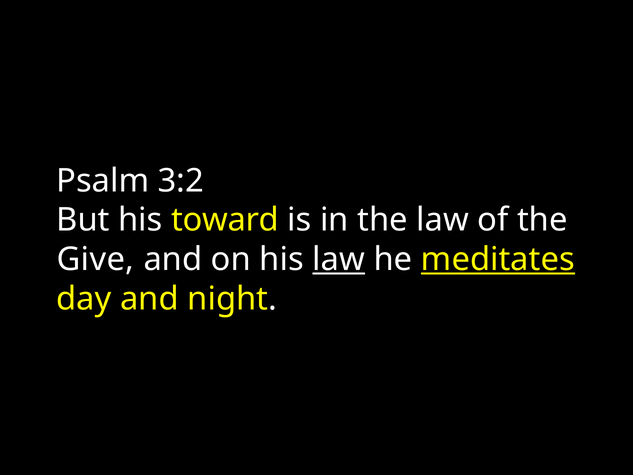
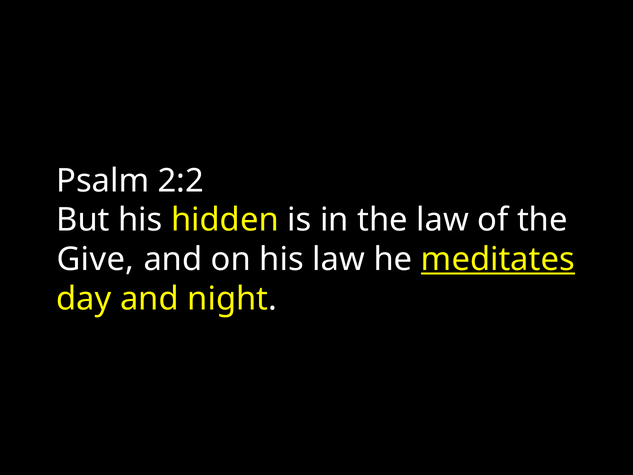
3:2: 3:2 -> 2:2
toward: toward -> hidden
law at (339, 259) underline: present -> none
